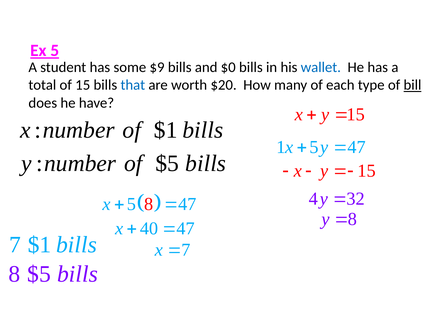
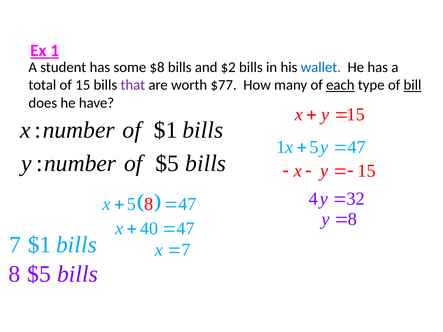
Ex 5: 5 -> 1
$9: $9 -> $8
$0: $0 -> $2
that colour: blue -> purple
$20: $20 -> $77
each underline: none -> present
